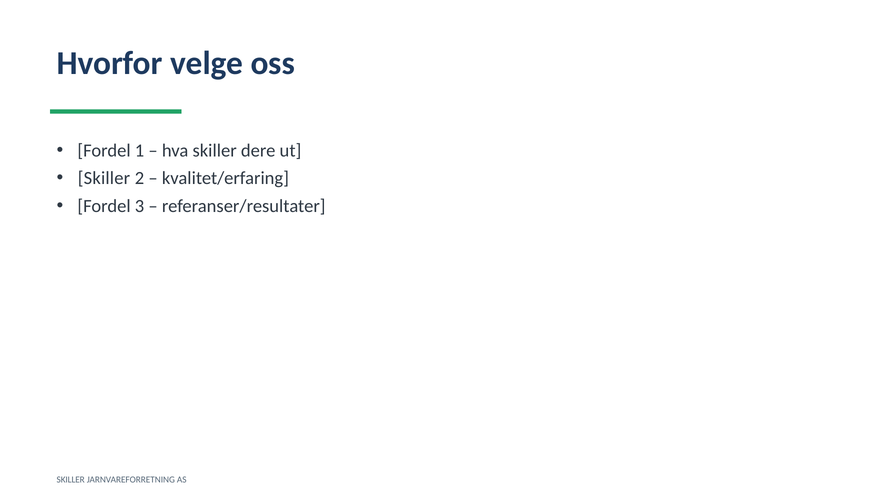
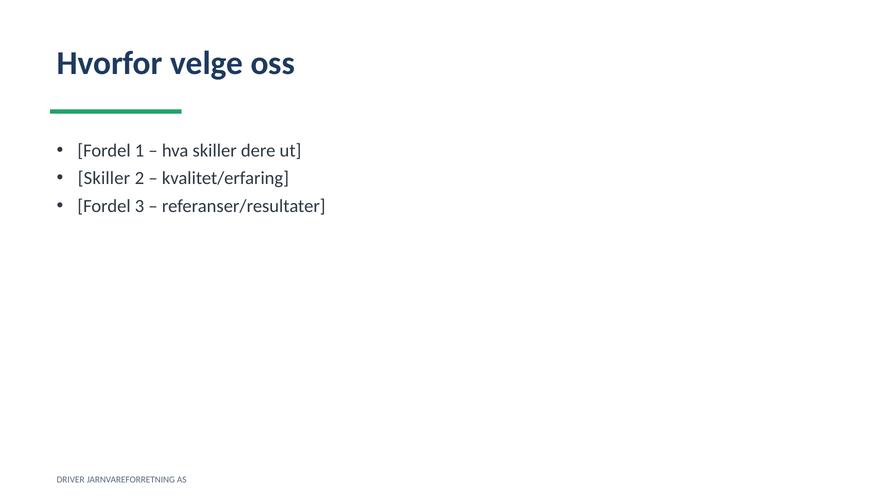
SKILLER at (71, 480): SKILLER -> DRIVER
